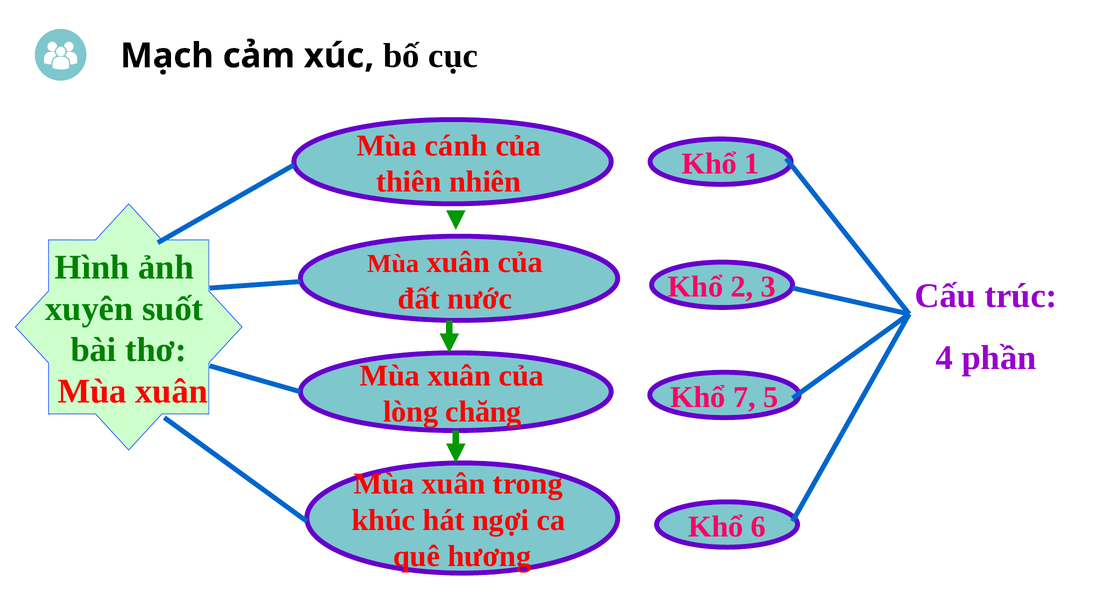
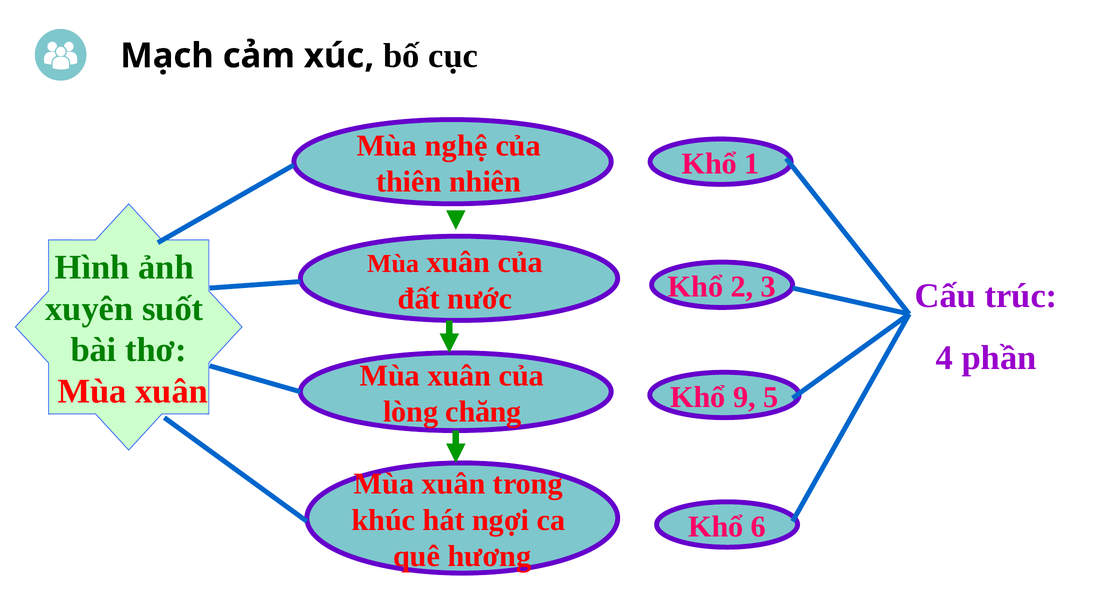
cánh: cánh -> nghệ
7: 7 -> 9
